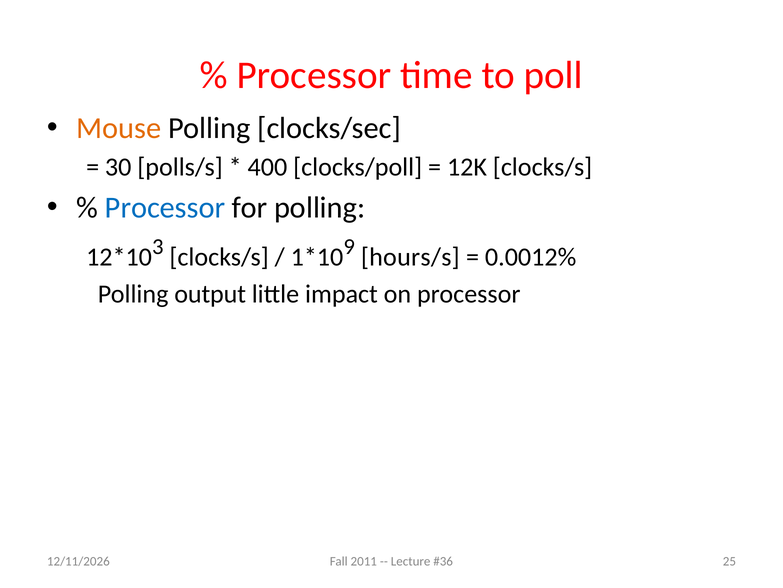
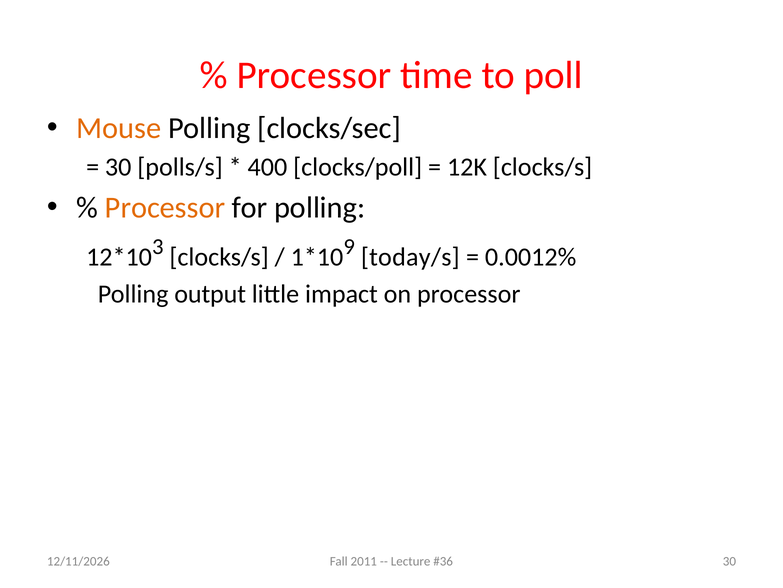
Processor at (165, 207) colour: blue -> orange
hours/s: hours/s -> today/s
25 at (729, 561): 25 -> 30
